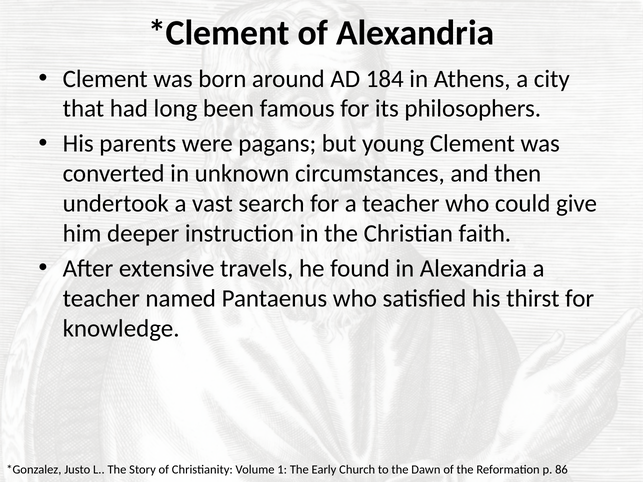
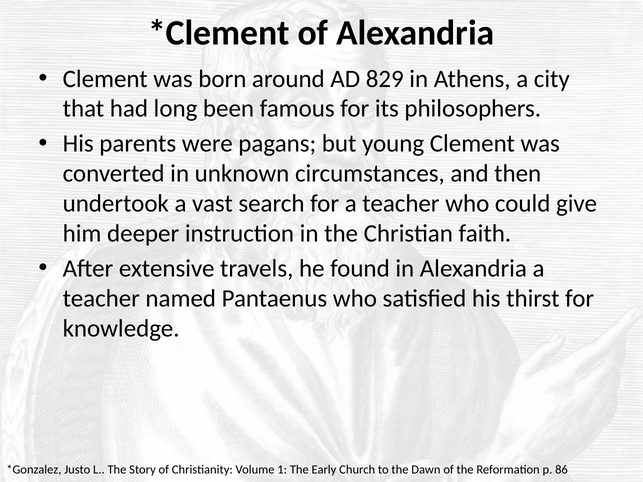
184: 184 -> 829
